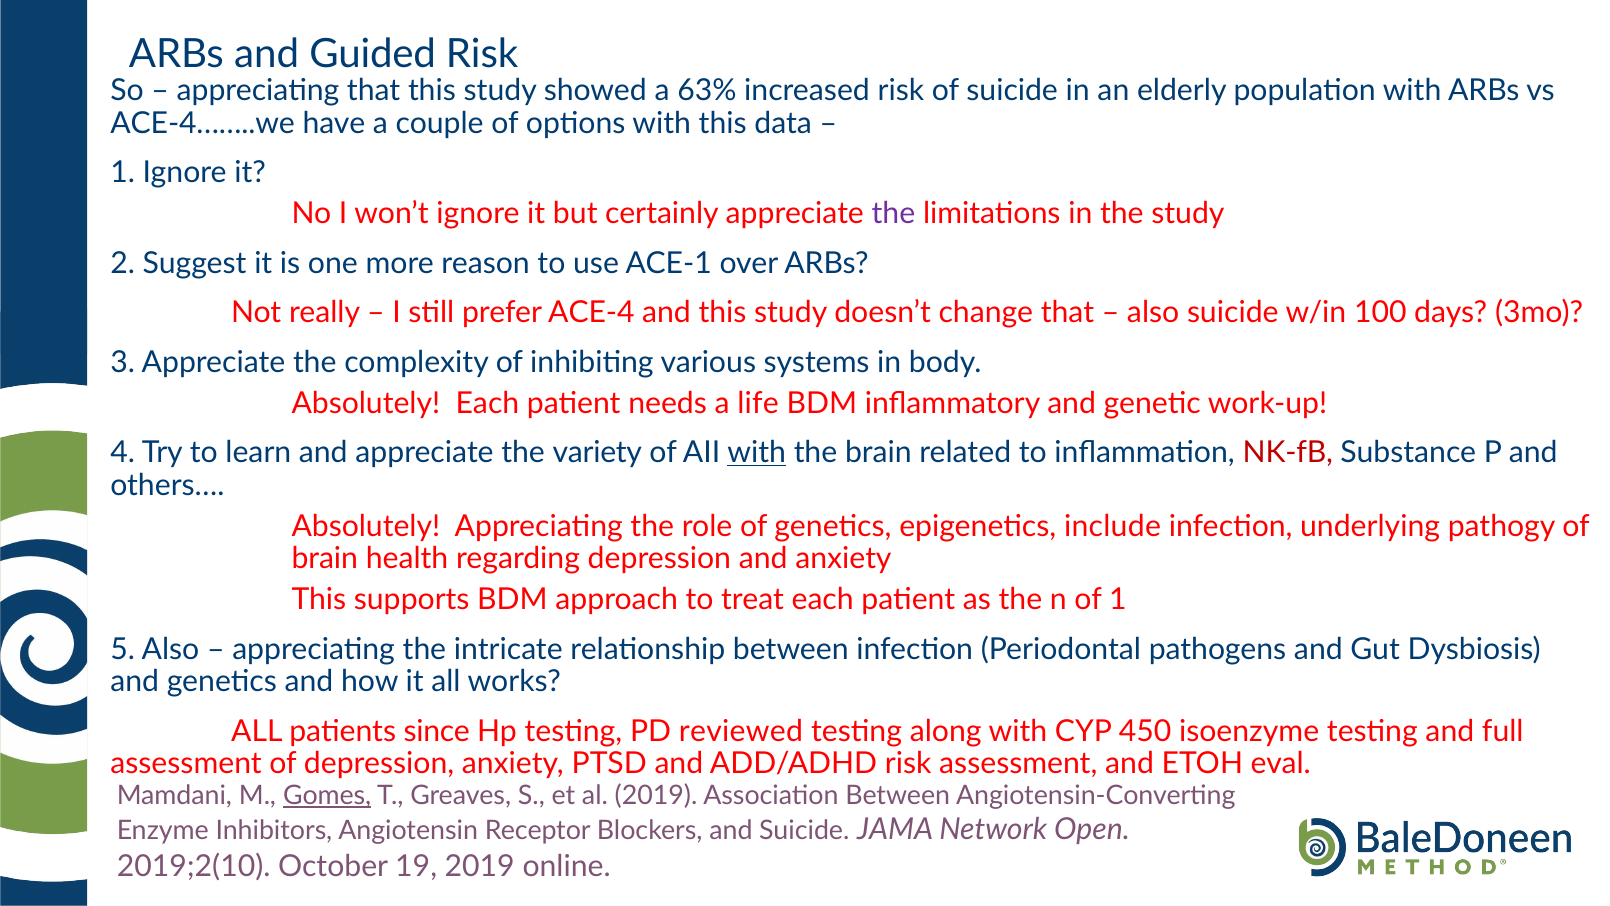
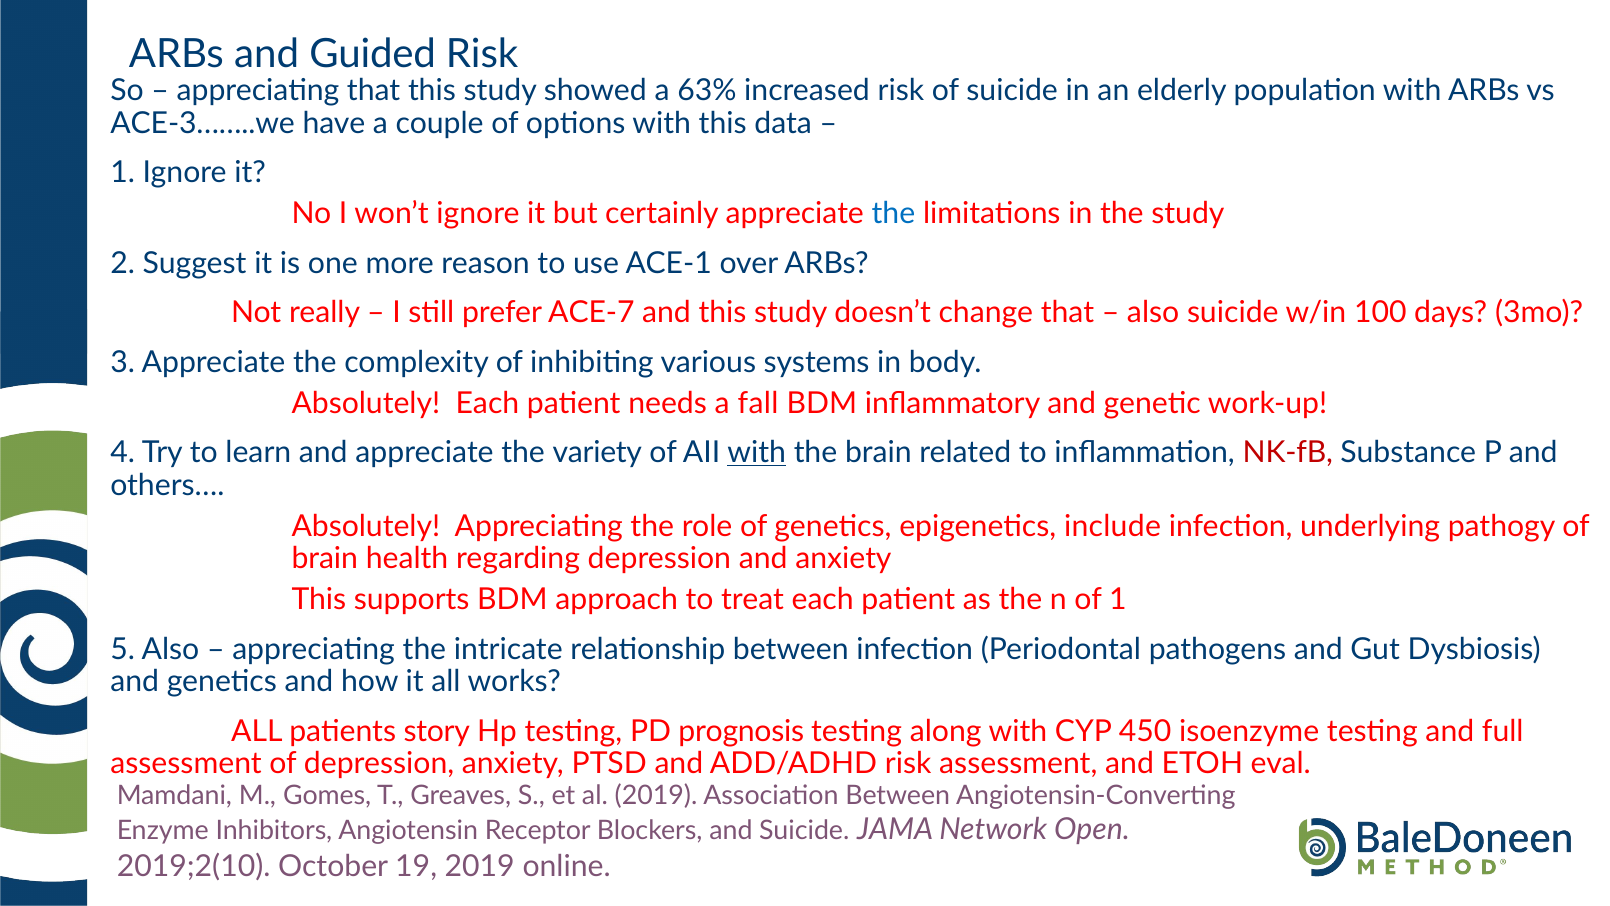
ACE-4……..we: ACE-4……..we -> ACE-3……..we
the at (893, 214) colour: purple -> blue
ACE-4: ACE-4 -> ACE-7
life: life -> fall
since: since -> story
reviewed: reviewed -> prognosis
Gomes underline: present -> none
